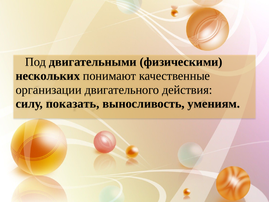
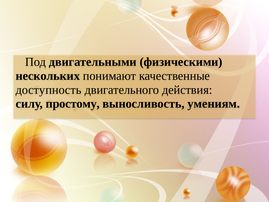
организации: организации -> доступность
показать: показать -> простому
